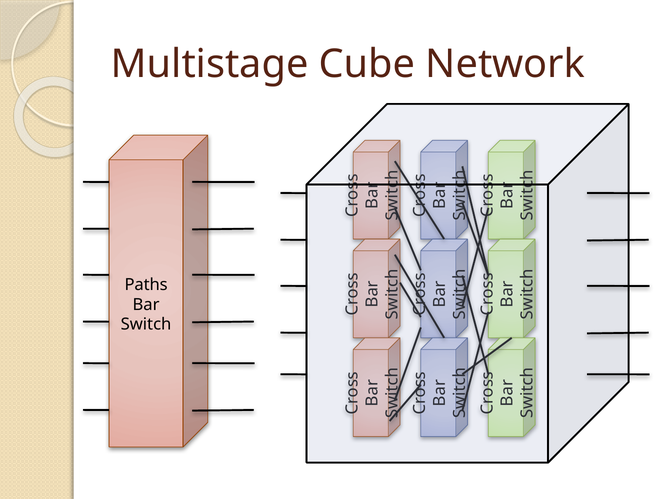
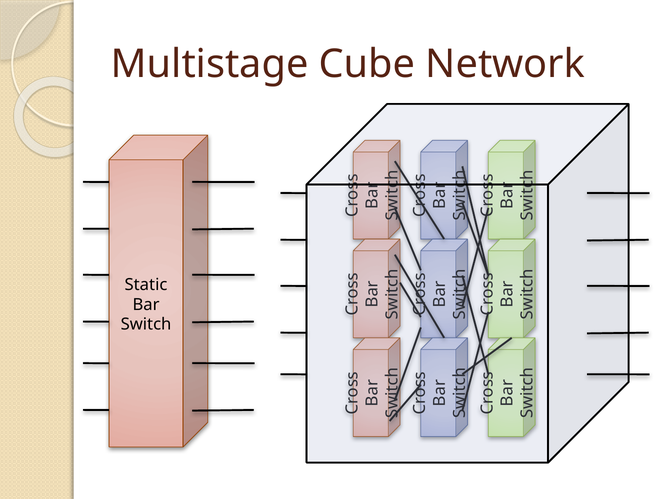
Paths: Paths -> Static
